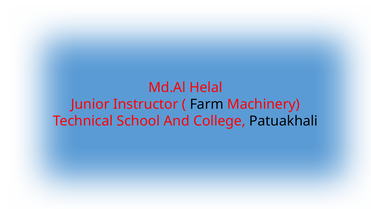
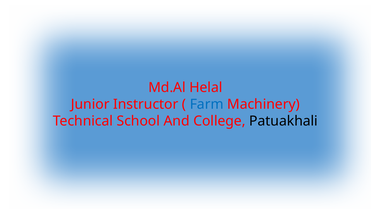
Farm colour: black -> blue
